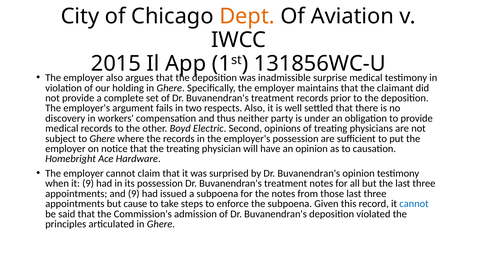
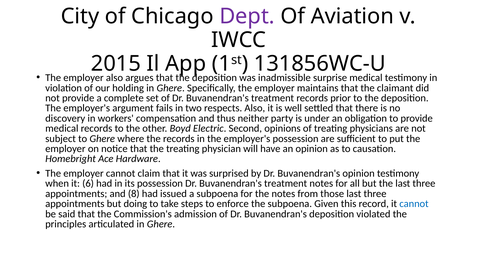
Dept colour: orange -> purple
it 9: 9 -> 6
and 9: 9 -> 8
cause: cause -> doing
